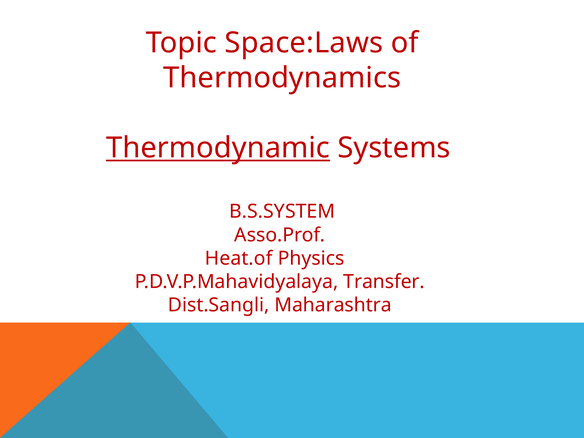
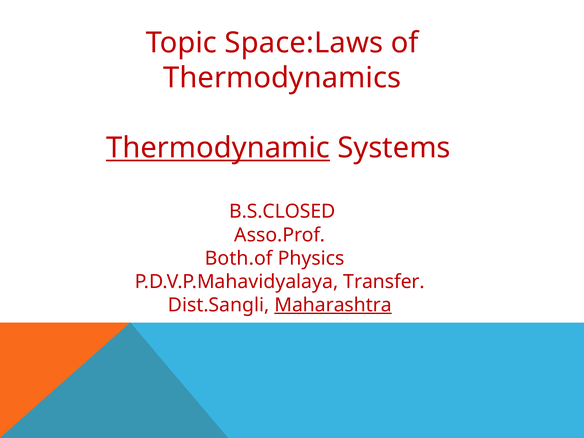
B.S.SYSTEM: B.S.SYSTEM -> B.S.CLOSED
Heat.of: Heat.of -> Both.of
Maharashtra underline: none -> present
